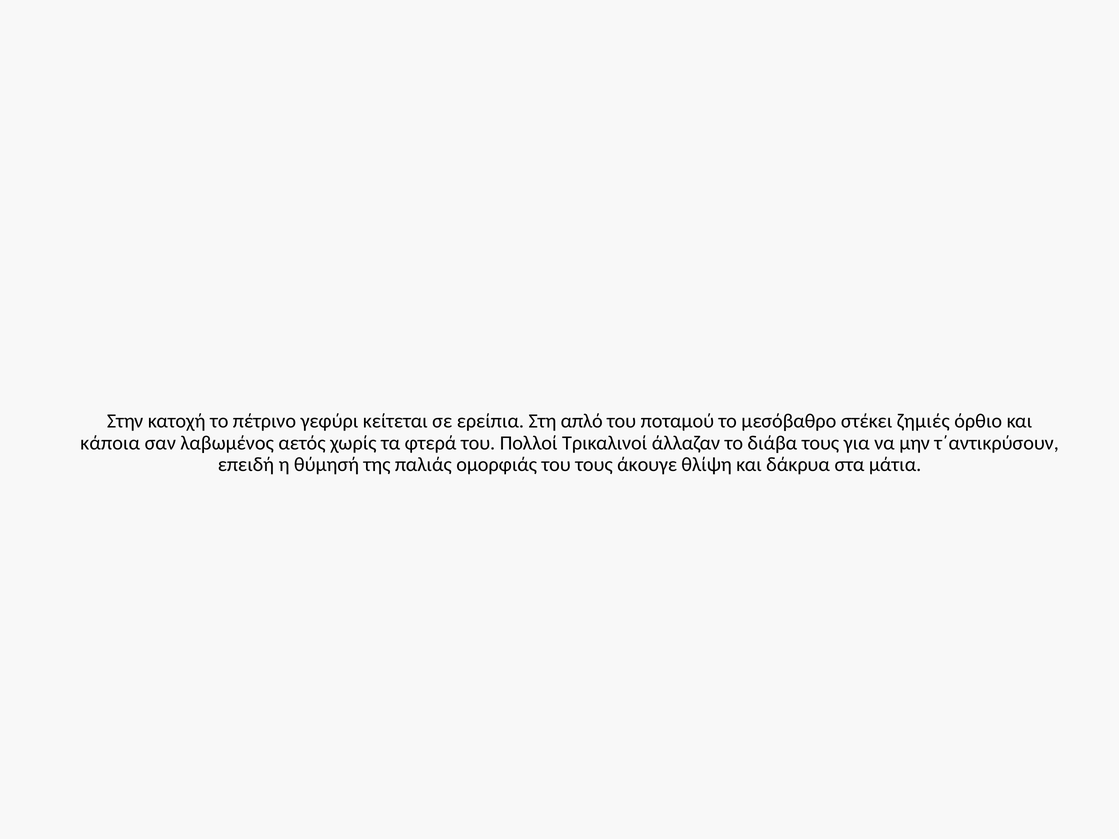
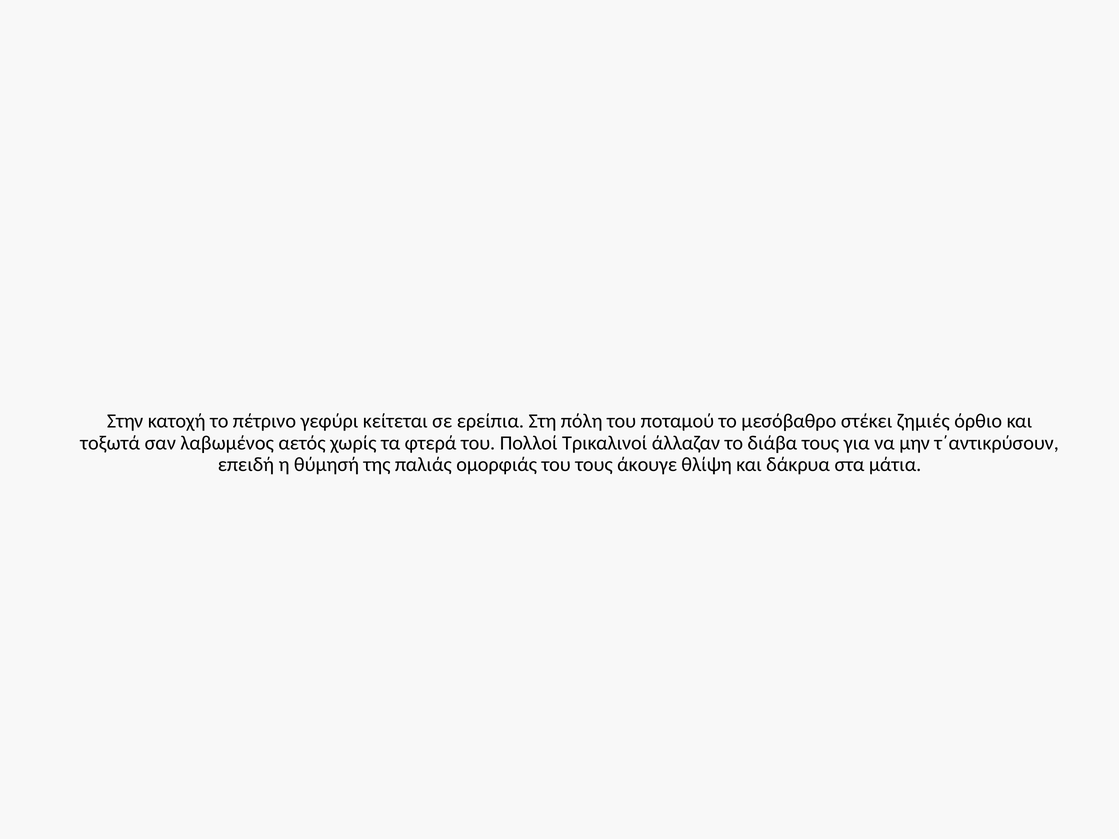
απλό: απλό -> πόλη
κάποια: κάποια -> τοξωτά
